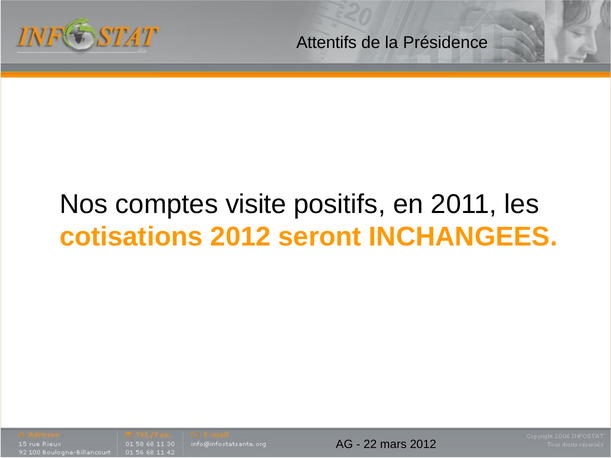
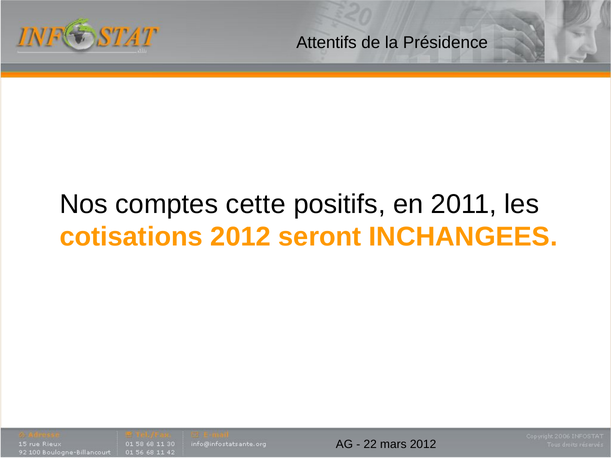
visite: visite -> cette
